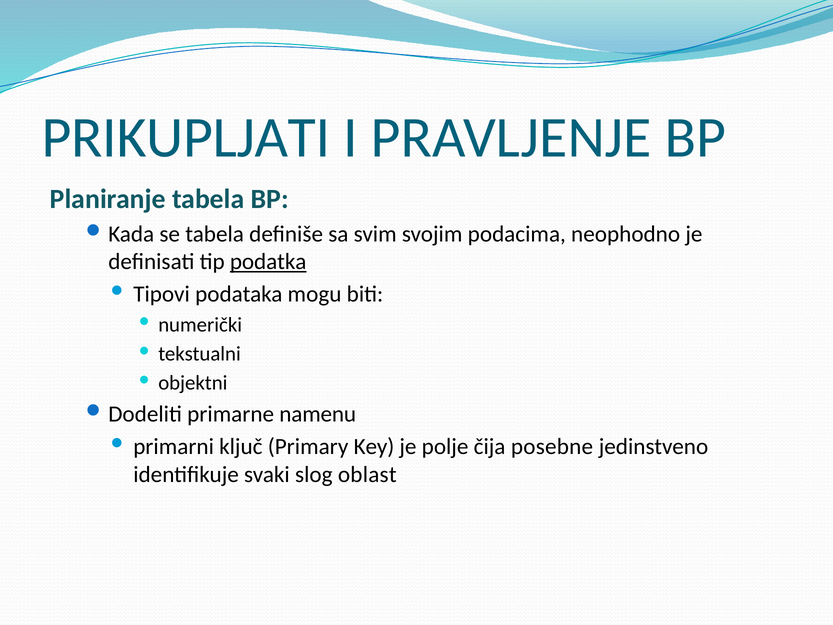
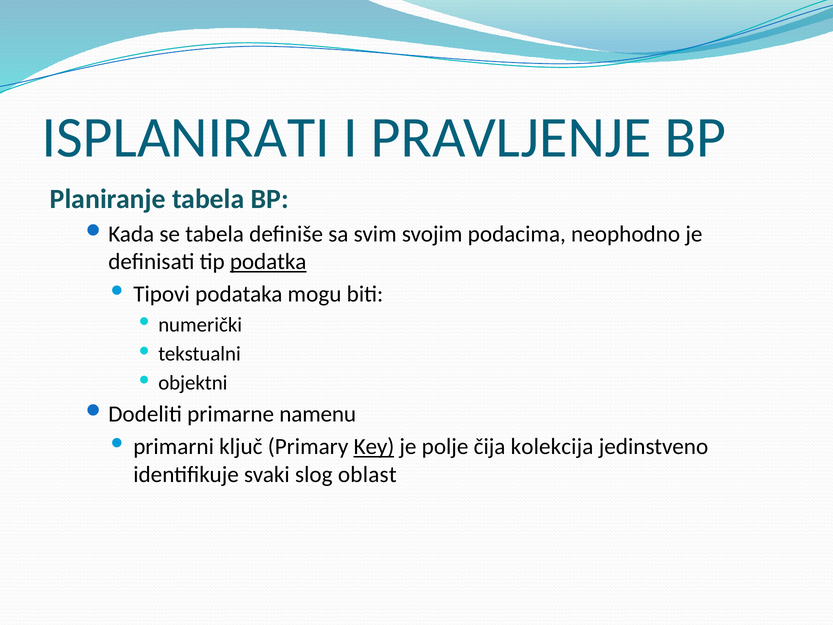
PRIKUPLJATI: PRIKUPLJATI -> ISPLANIRATI
Key underline: none -> present
posebne: posebne -> kolekcija
